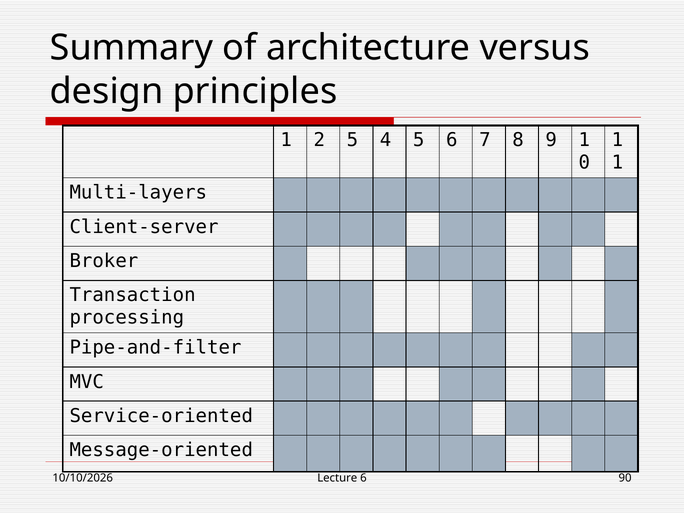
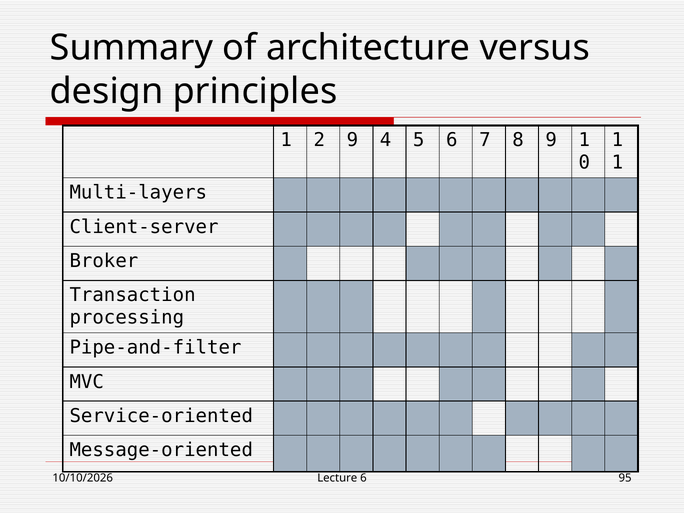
2 5: 5 -> 9
90: 90 -> 95
